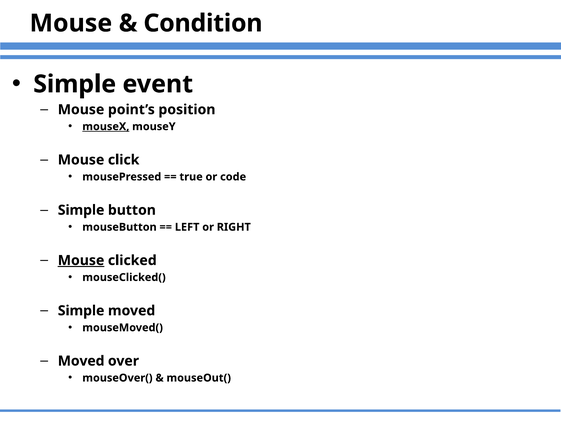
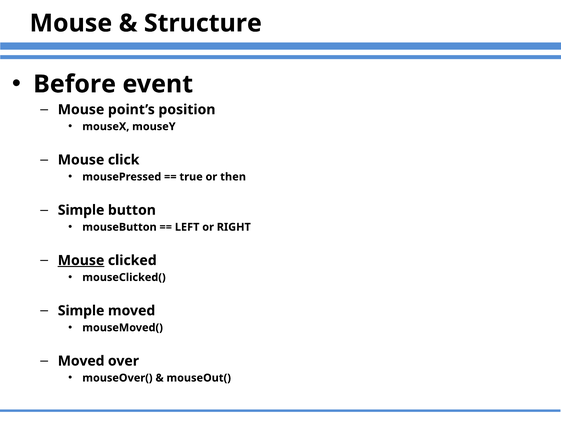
Condition: Condition -> Structure
Simple at (75, 84): Simple -> Before
mouseX underline: present -> none
code: code -> then
